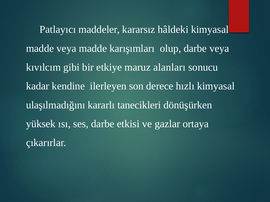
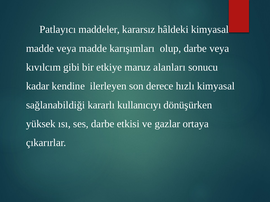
ulaşılmadığını: ulaşılmadığını -> sağlanabildiği
tanecikleri: tanecikleri -> kullanıcıyı
